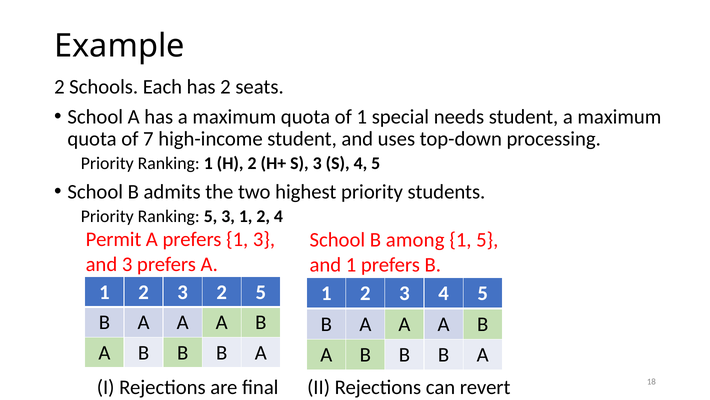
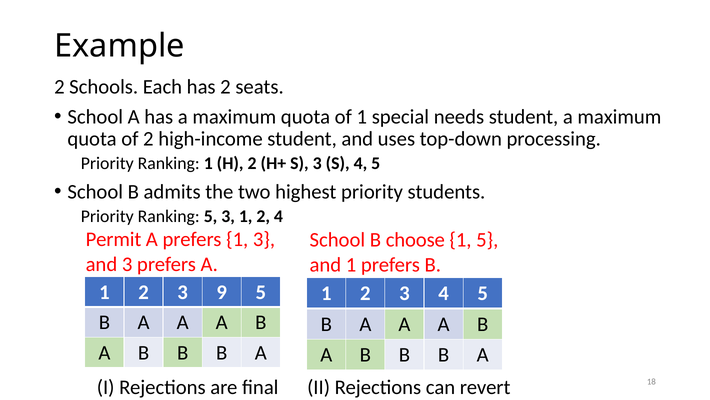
of 7: 7 -> 2
among: among -> choose
3 2: 2 -> 9
